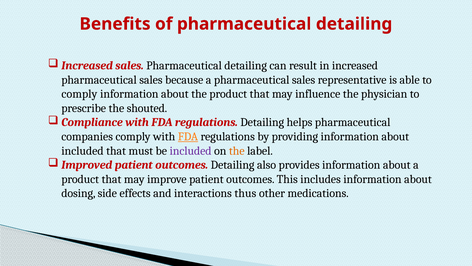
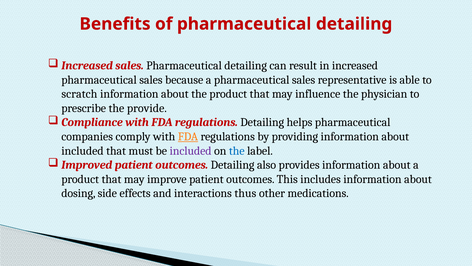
comply at (79, 94): comply -> scratch
shouted: shouted -> provide
the at (237, 150) colour: orange -> blue
